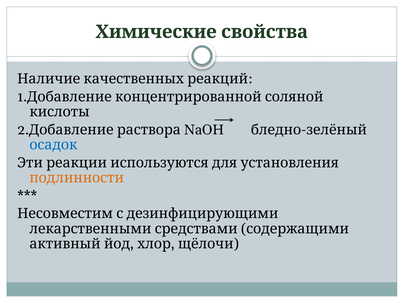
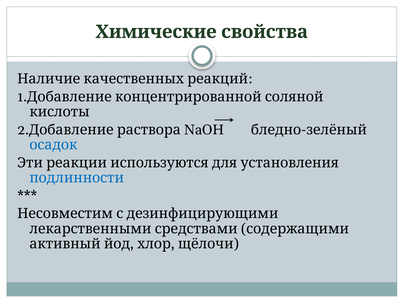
подлинности colour: orange -> blue
